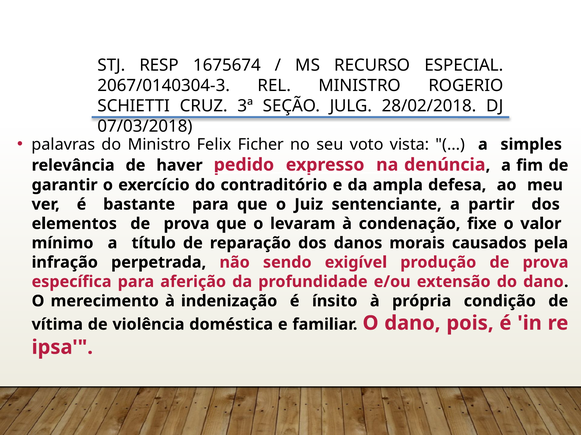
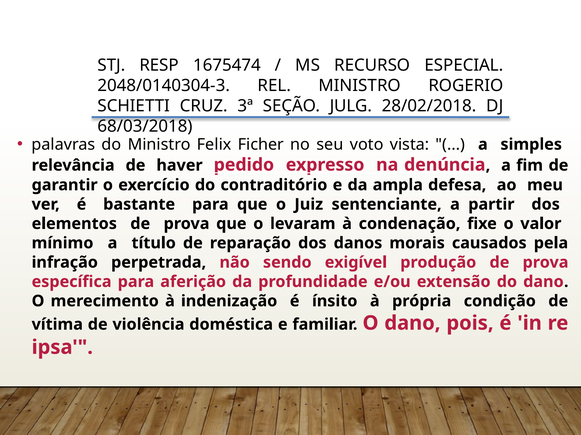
1675674: 1675674 -> 1675474
2067/0140304-3: 2067/0140304-3 -> 2048/0140304-3
07/03/2018: 07/03/2018 -> 68/03/2018
